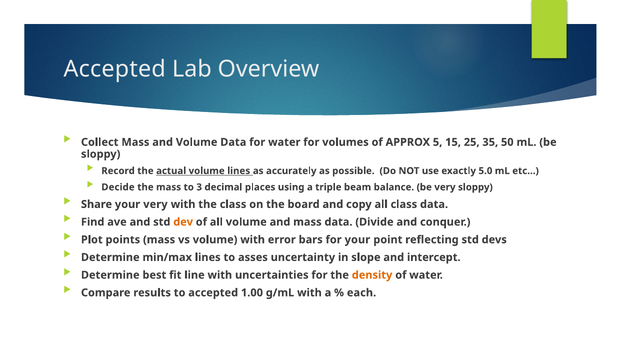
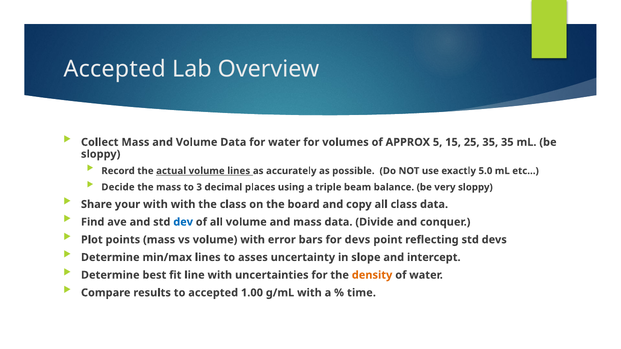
35 50: 50 -> 35
your very: very -> with
dev colour: orange -> blue
for your: your -> devs
each: each -> time
